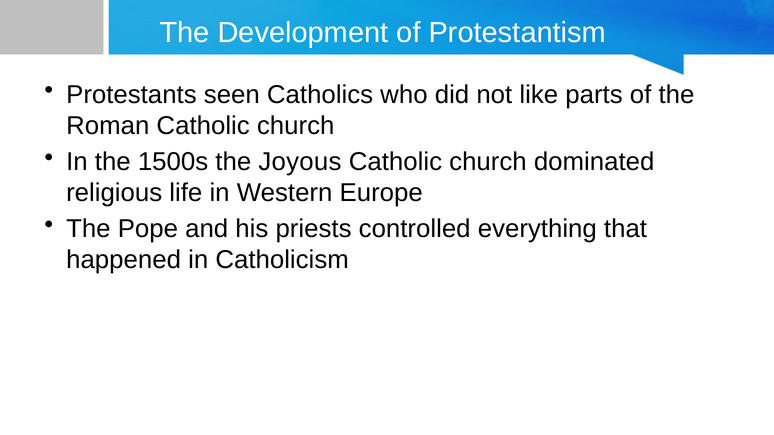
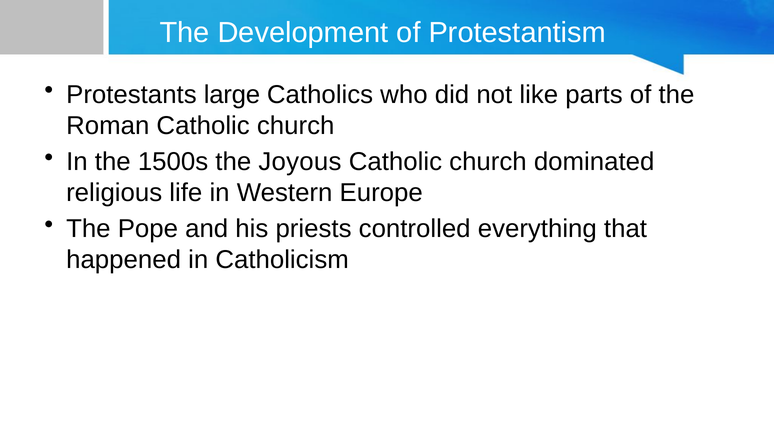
seen: seen -> large
